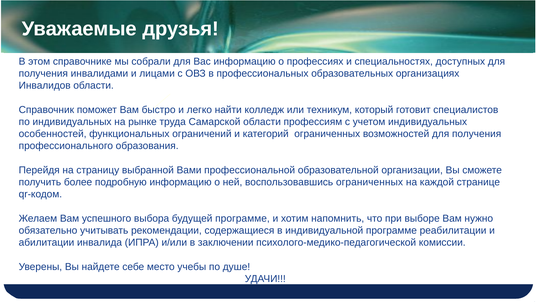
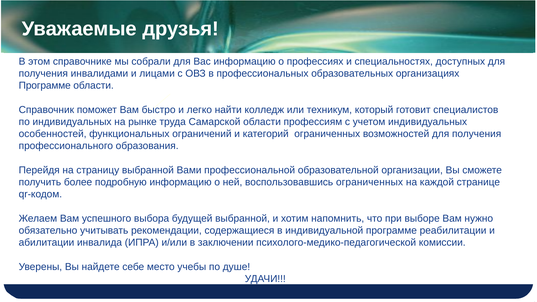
Инвалидов at (45, 86): Инвалидов -> Программе
будущей программе: программе -> выбранной
